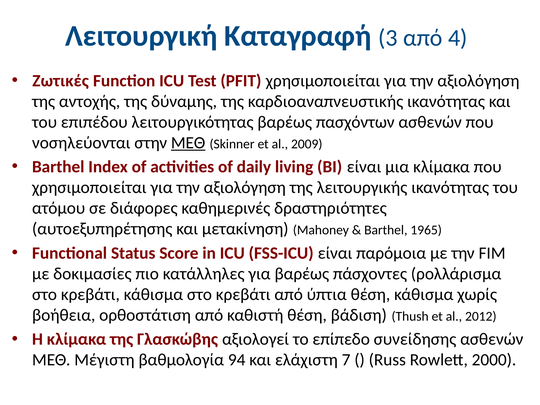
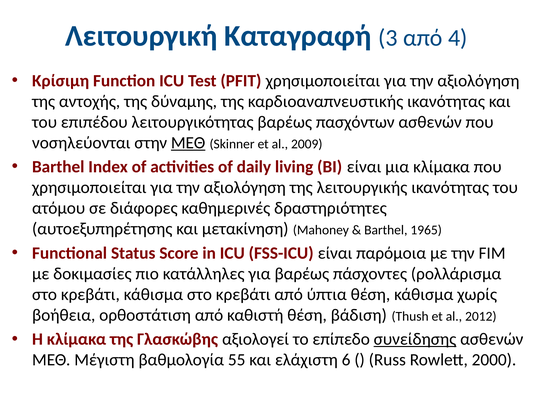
Ζωτικές: Ζωτικές -> Κρίσιμη
συνείδησης underline: none -> present
94: 94 -> 55
7: 7 -> 6
